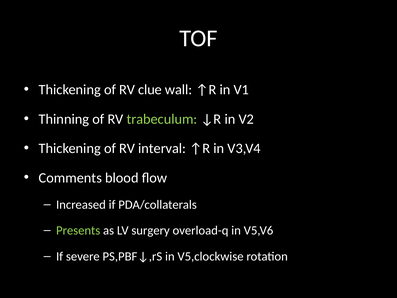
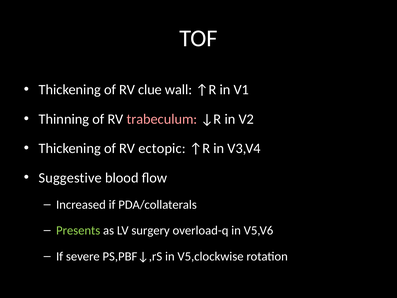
trabeculum colour: light green -> pink
interval: interval -> ectopic
Comments: Comments -> Suggestive
